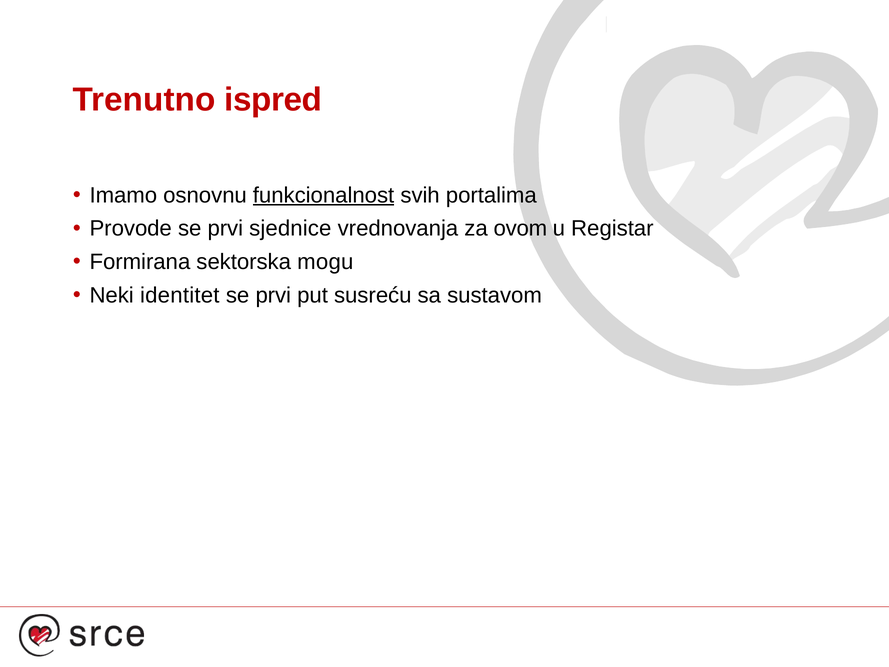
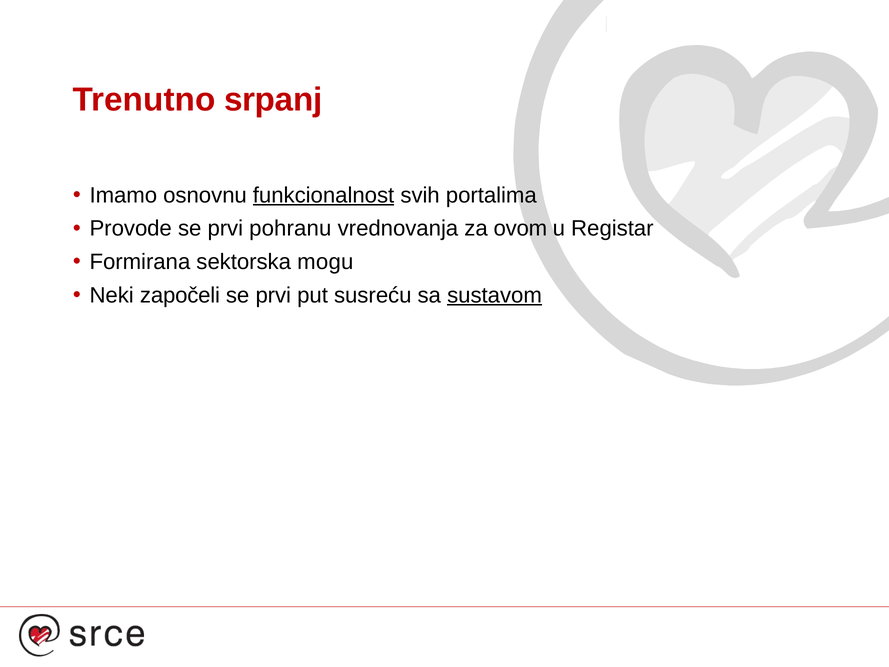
ispred: ispred -> srpanj
sjednice: sjednice -> pohranu
identitet: identitet -> započeli
sustavom underline: none -> present
